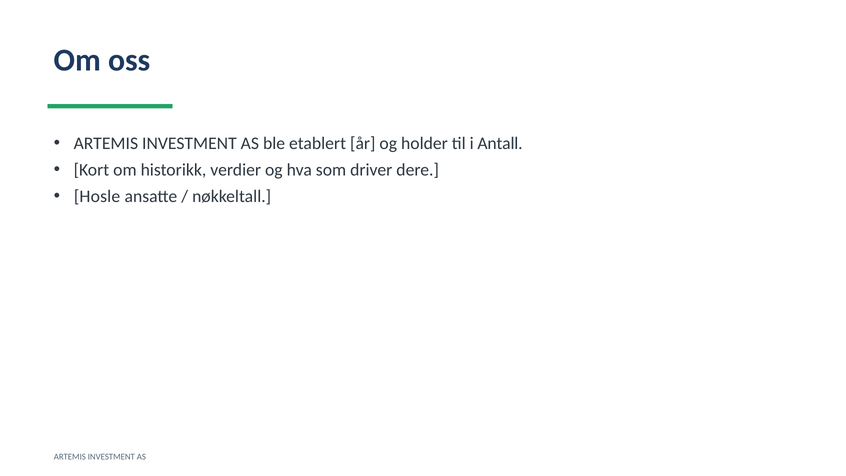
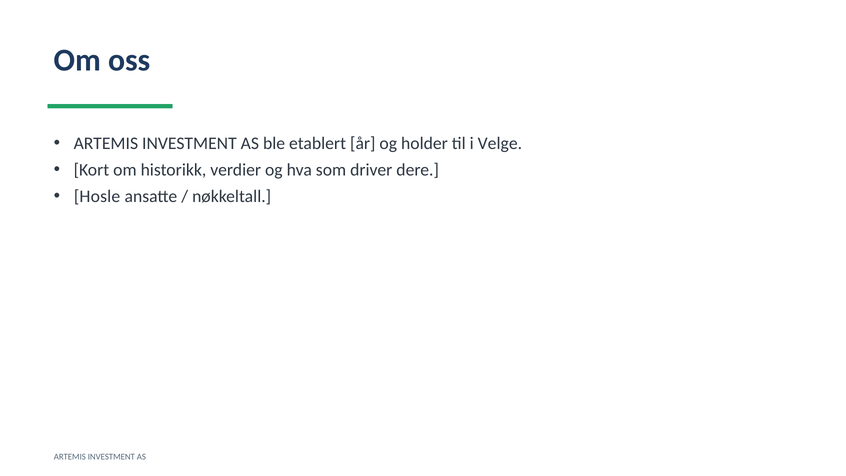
Antall: Antall -> Velge
